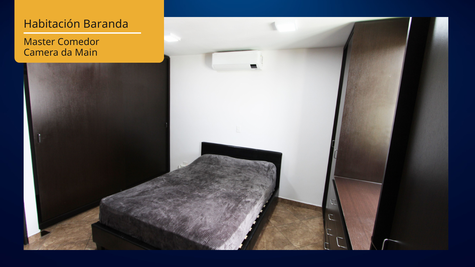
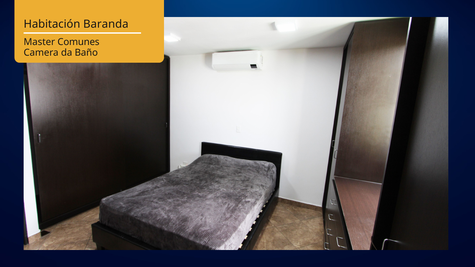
Comedor: Comedor -> Comunes
Main: Main -> Baño
